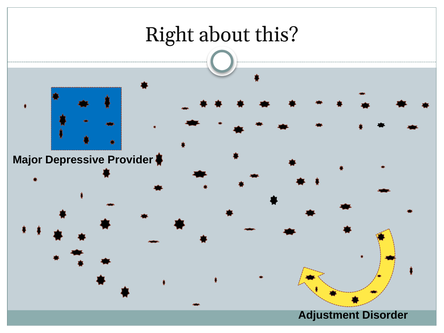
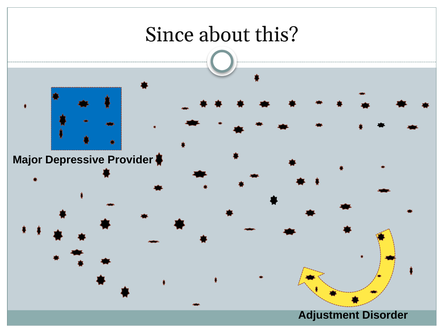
Right: Right -> Since
